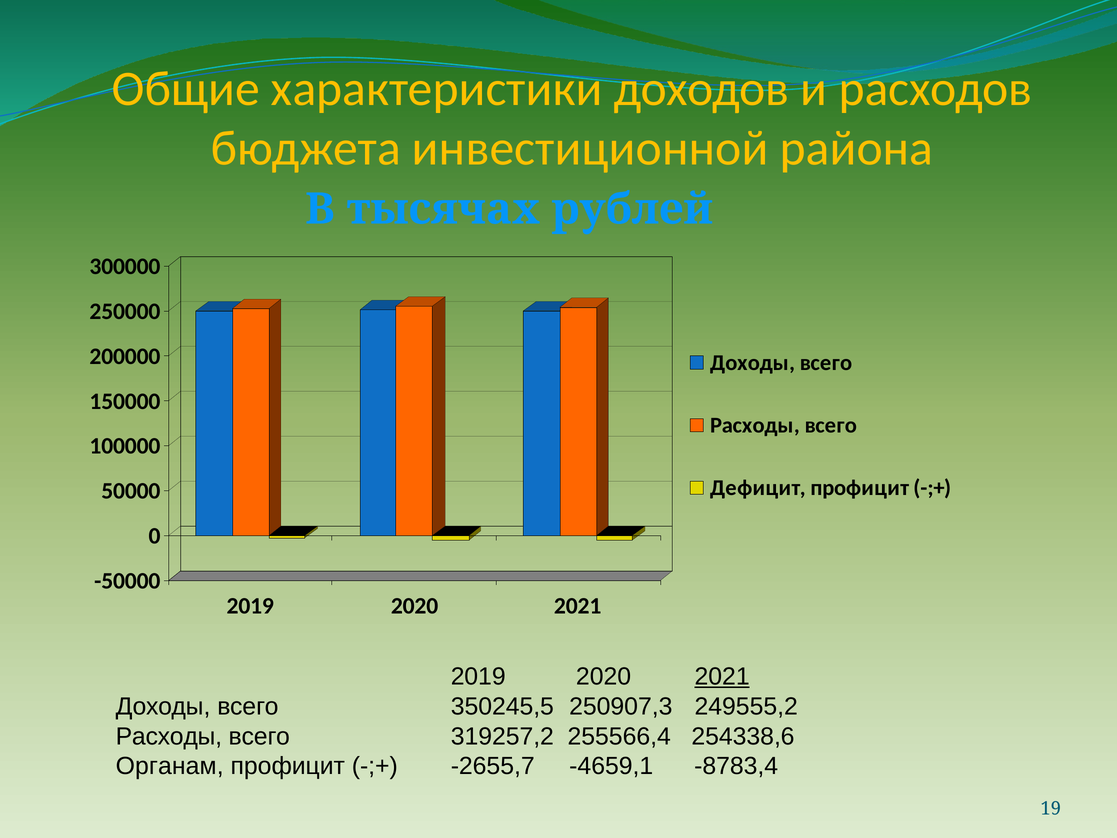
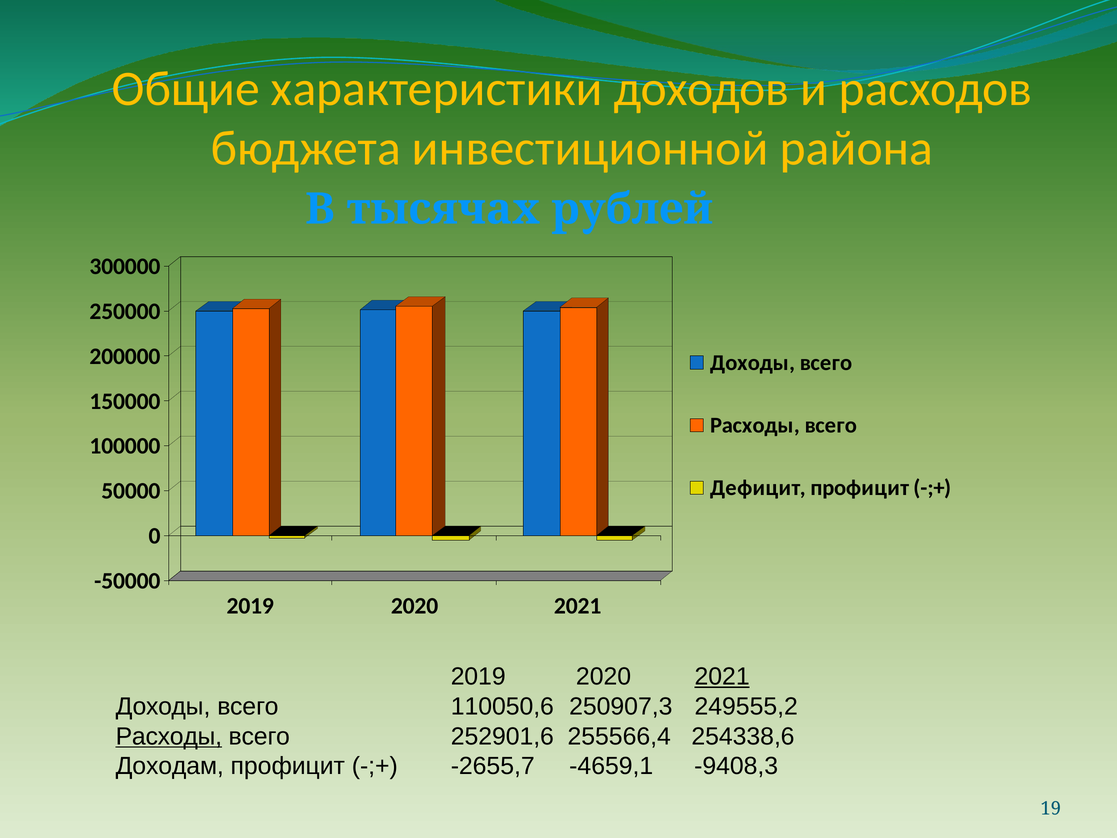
350245,5: 350245,5 -> 110050,6
Расходы at (169, 736) underline: none -> present
319257,2: 319257,2 -> 252901,6
Органам: Органам -> Доходам
-8783,4: -8783,4 -> -9408,3
